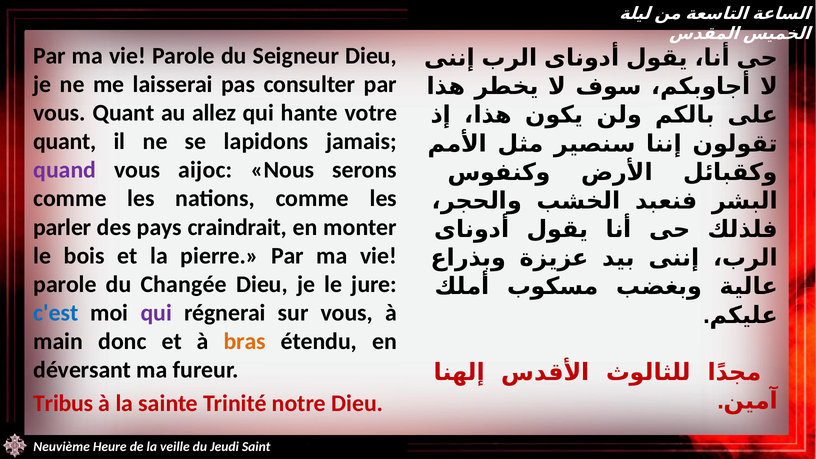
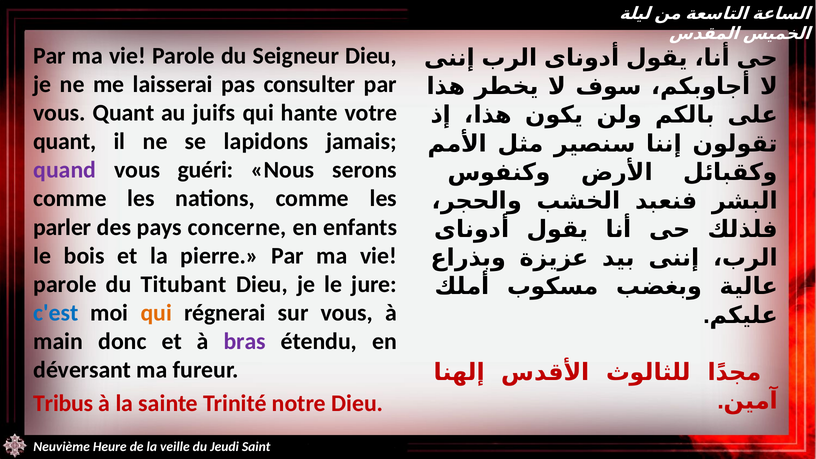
allez: allez -> juifs
aijoc: aijoc -> guéri
craindrait: craindrait -> concerne
monter: monter -> enfants
Changée: Changée -> Titubant
qui at (156, 313) colour: purple -> orange
bras colour: orange -> purple
